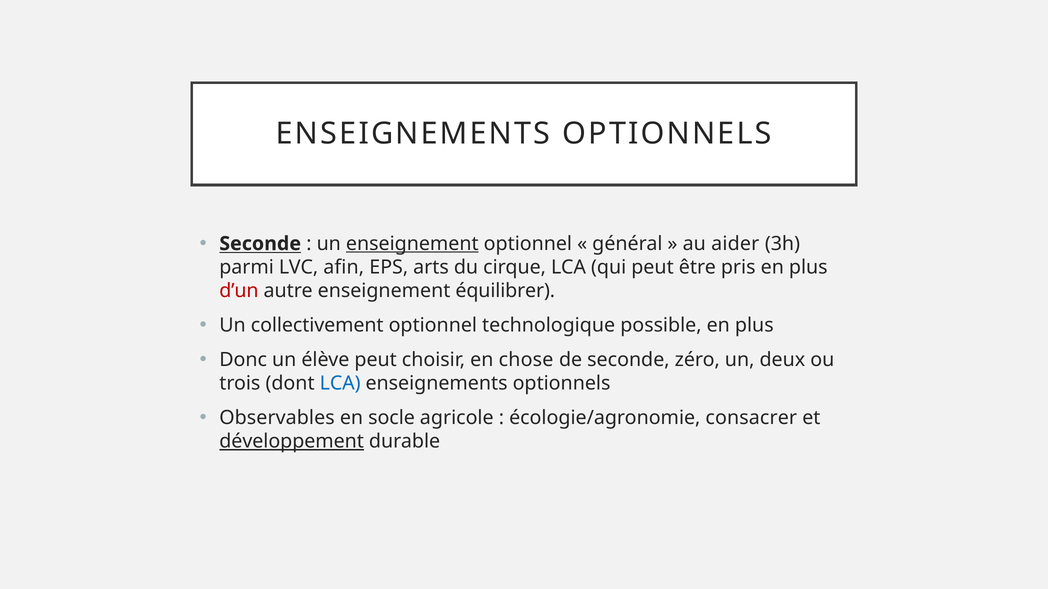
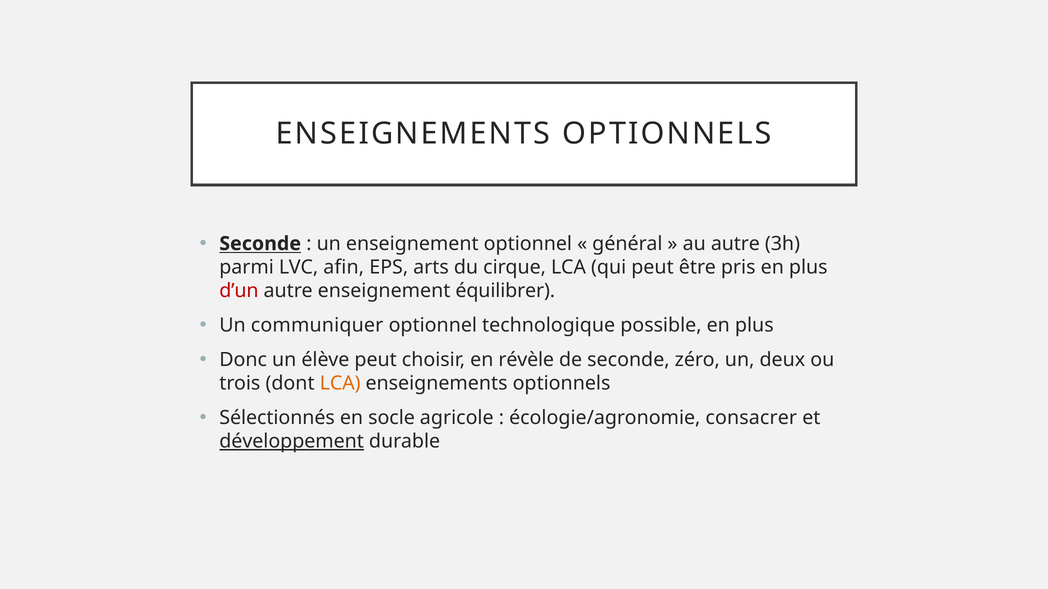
enseignement at (412, 244) underline: present -> none
au aider: aider -> autre
collectivement: collectivement -> communiquer
chose: chose -> révèle
LCA at (340, 384) colour: blue -> orange
Observables: Observables -> Sélectionnés
